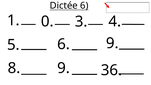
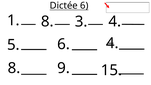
1 0: 0 -> 8
5 6 9: 9 -> 4
36: 36 -> 15
